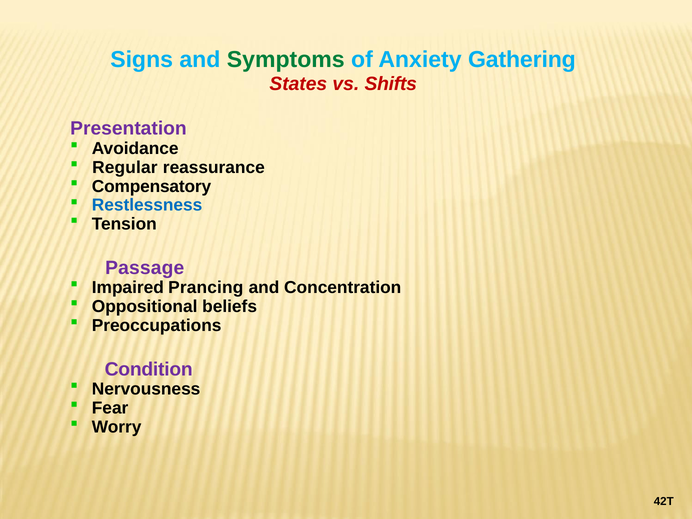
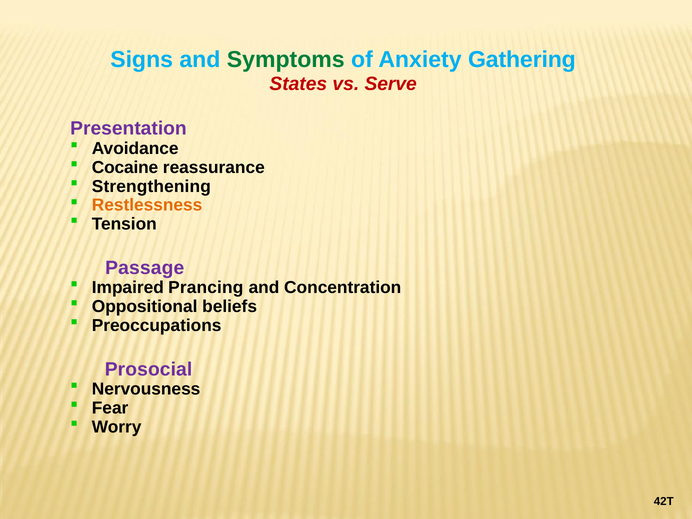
Shifts: Shifts -> Serve
Regular: Regular -> Cocaine
Compensatory: Compensatory -> Strengthening
Restlessness colour: blue -> orange
Condition: Condition -> Prosocial
